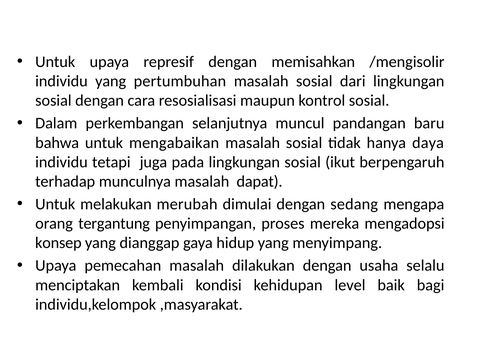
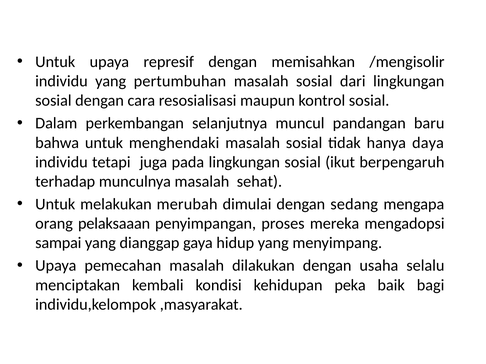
mengabaikan: mengabaikan -> menghendaki
dapat: dapat -> sehat
tergantung: tergantung -> pelaksaaan
konsep: konsep -> sampai
level: level -> peka
